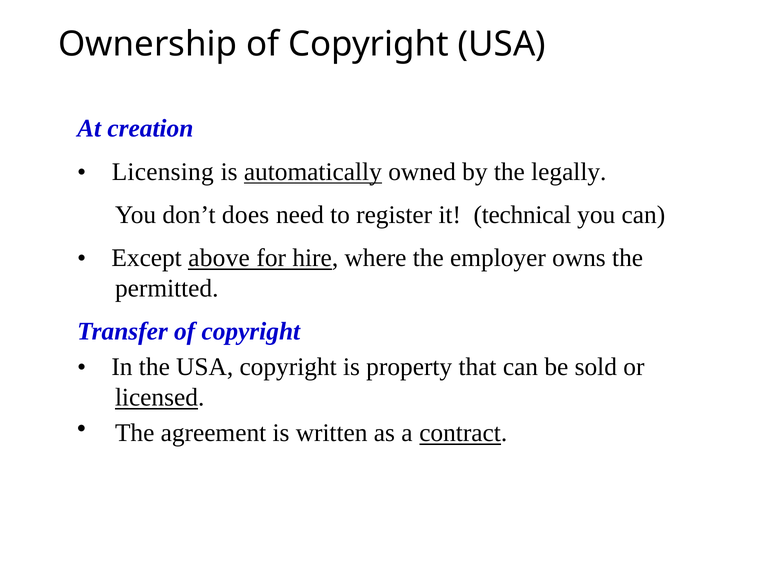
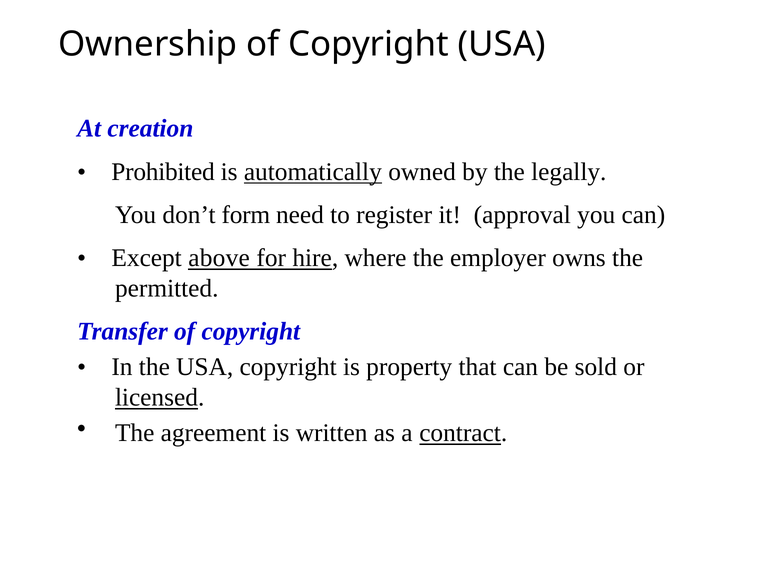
Licensing: Licensing -> Prohibited
does: does -> form
technical: technical -> approval
